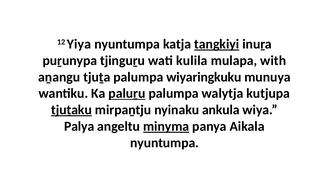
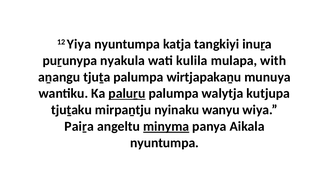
tangkiyi underline: present -> none
tjinguṟu: tjinguṟu -> nyakula
wiyaringkuku: wiyaringkuku -> wirtjapakaṉu
tjuṯaku underline: present -> none
ankula: ankula -> wanyu
Palya: Palya -> Paiṟa
